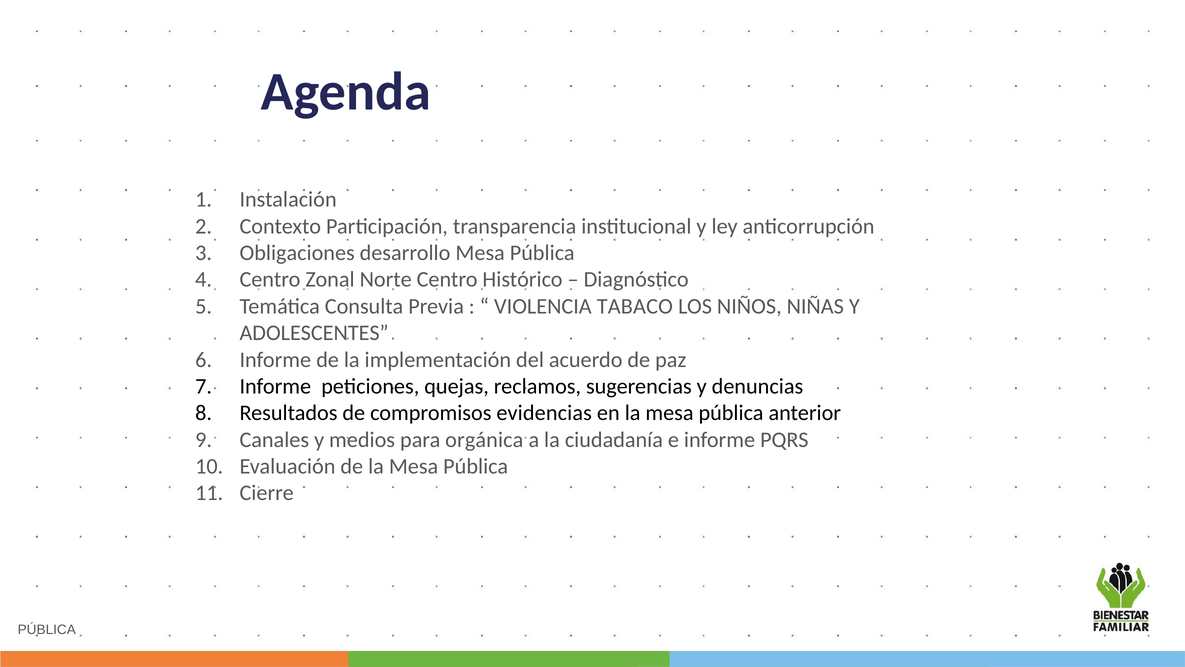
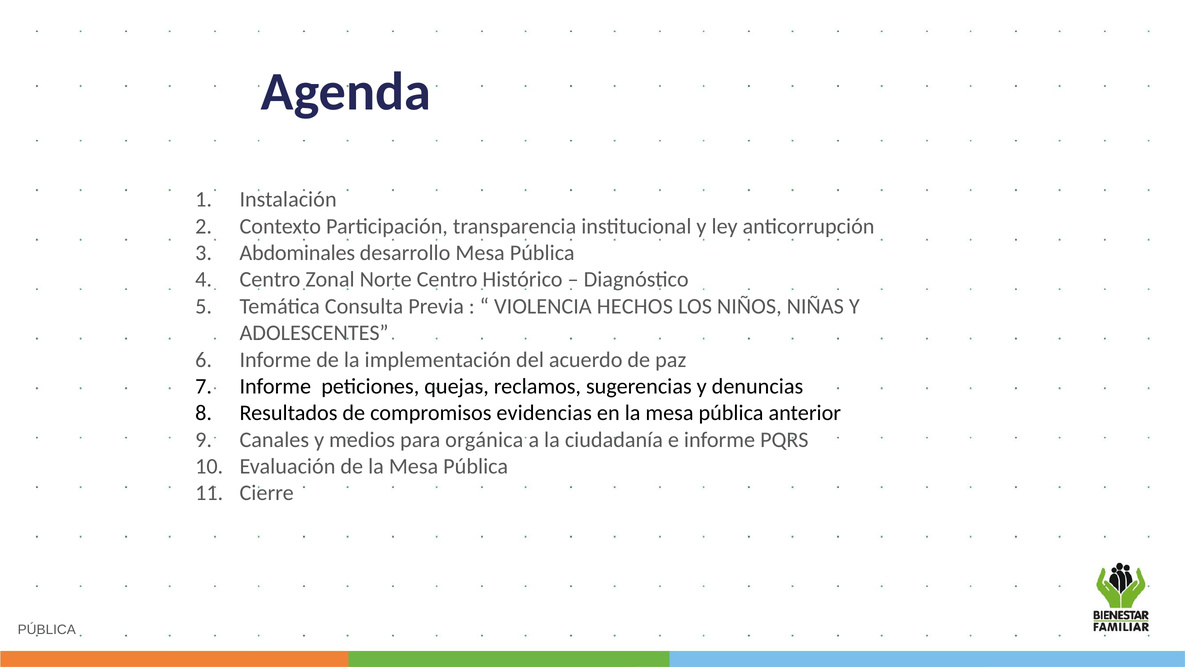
Obligaciones: Obligaciones -> Abdominales
TABACO: TABACO -> HECHOS
